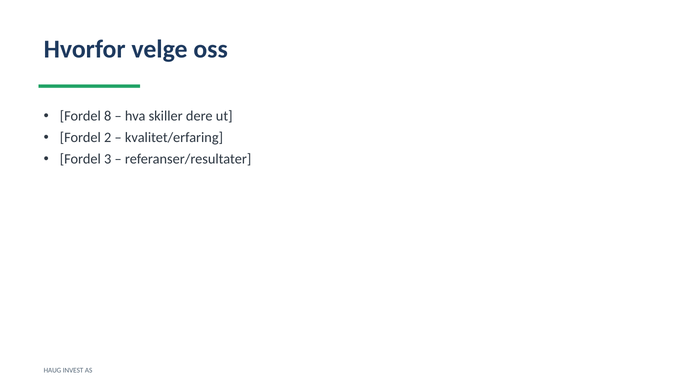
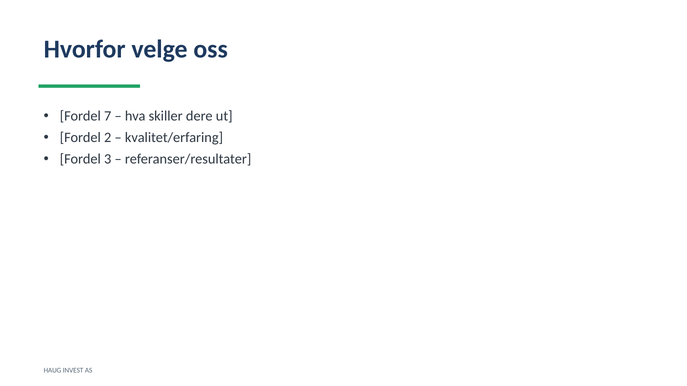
8: 8 -> 7
